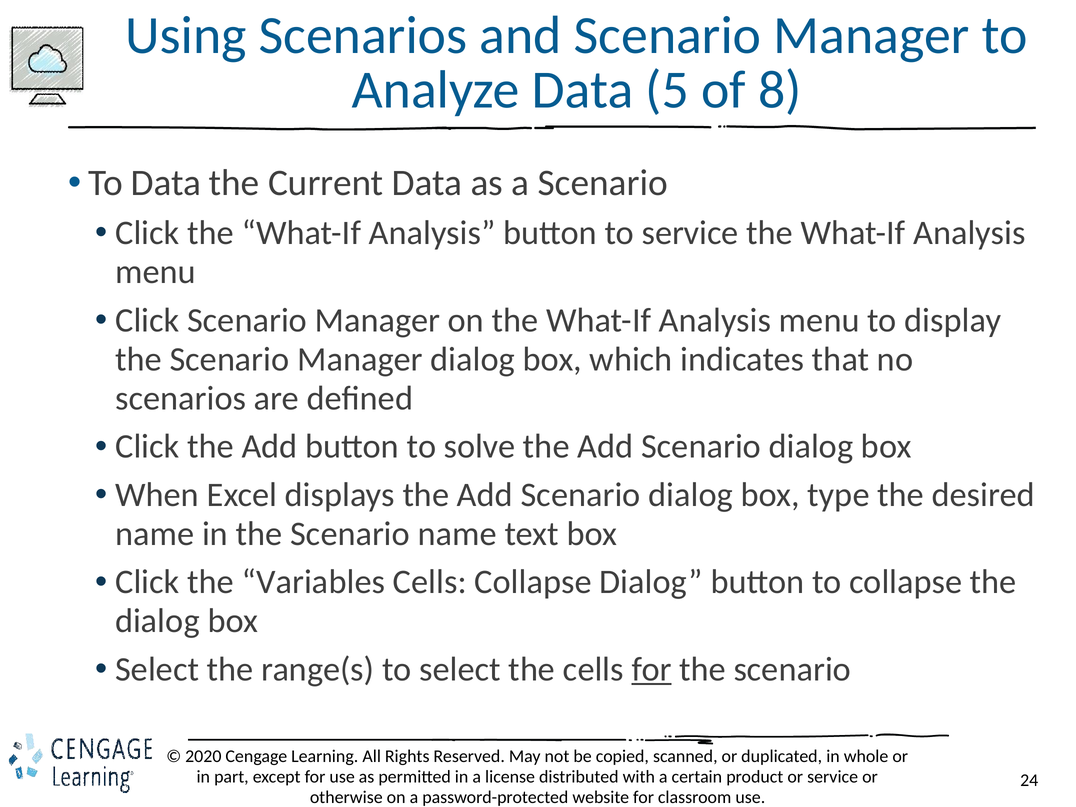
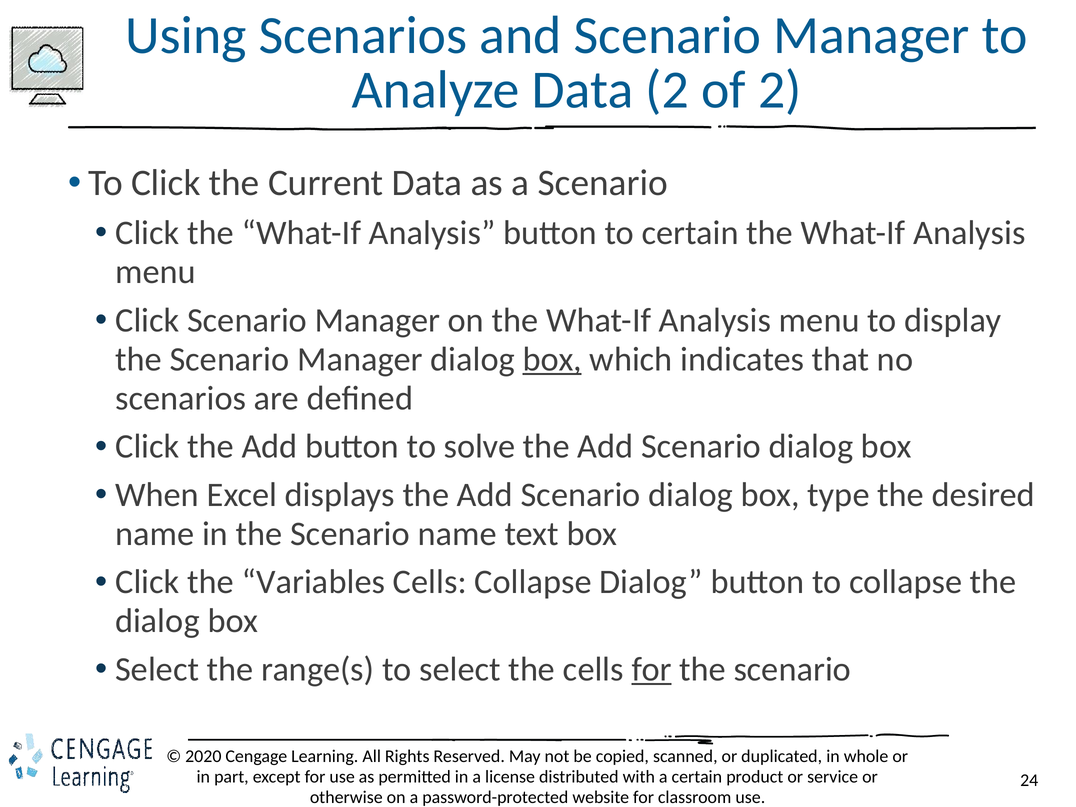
Data 5: 5 -> 2
of 8: 8 -> 2
To Data: Data -> Click
to service: service -> certain
box at (552, 359) underline: none -> present
